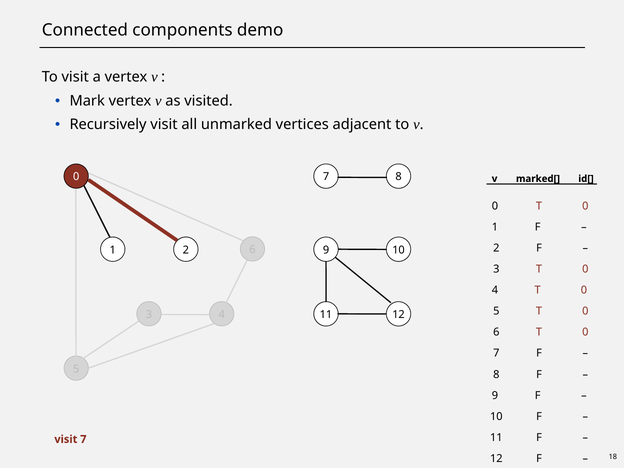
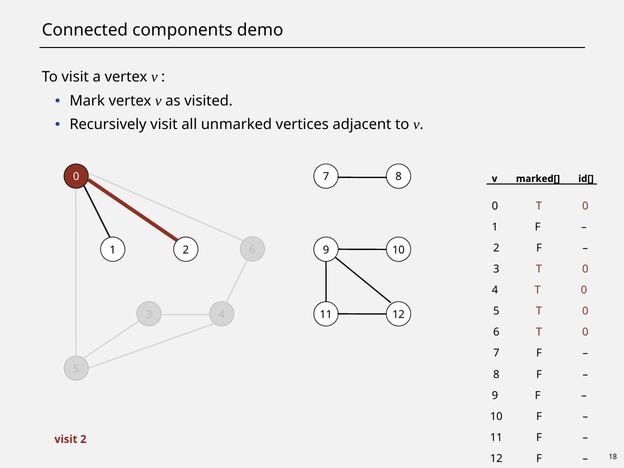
visit 7: 7 -> 2
